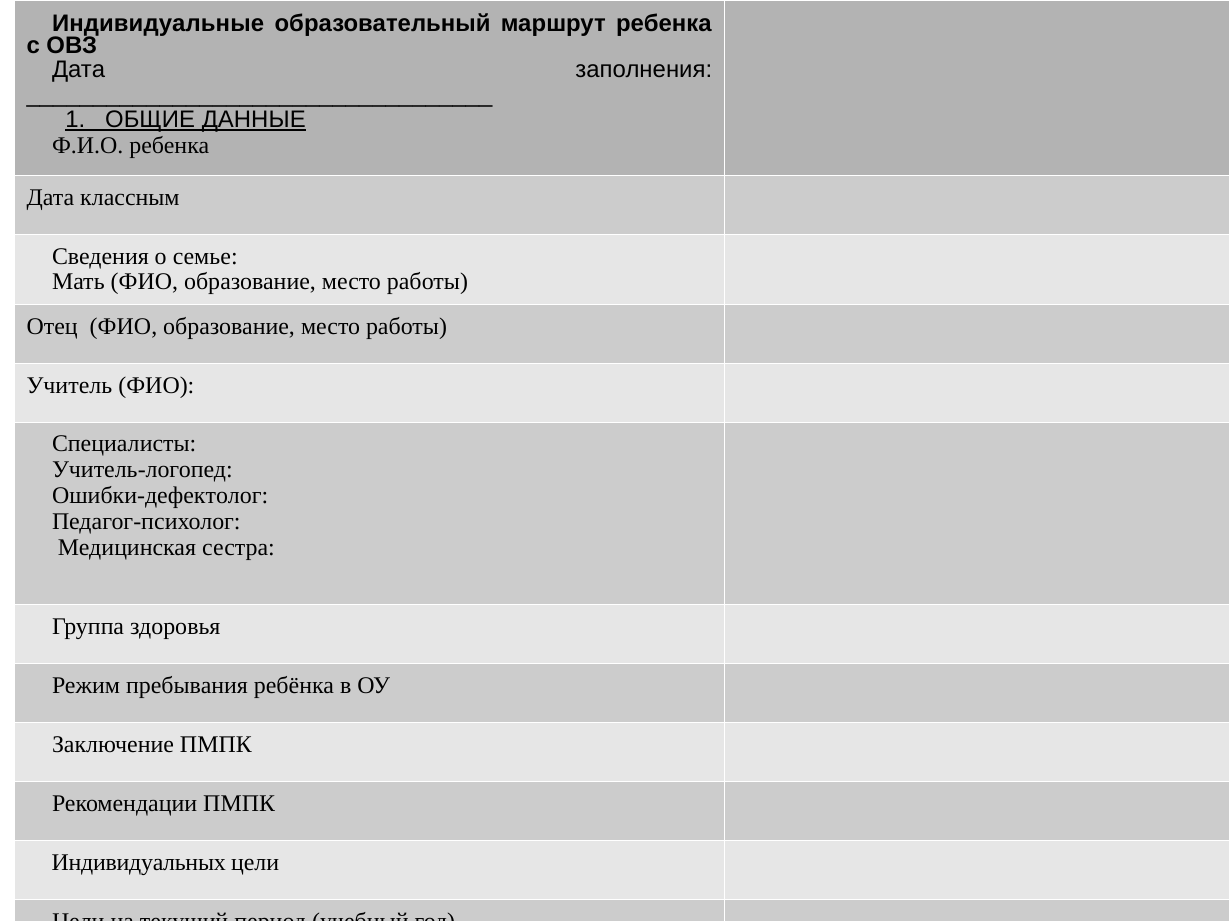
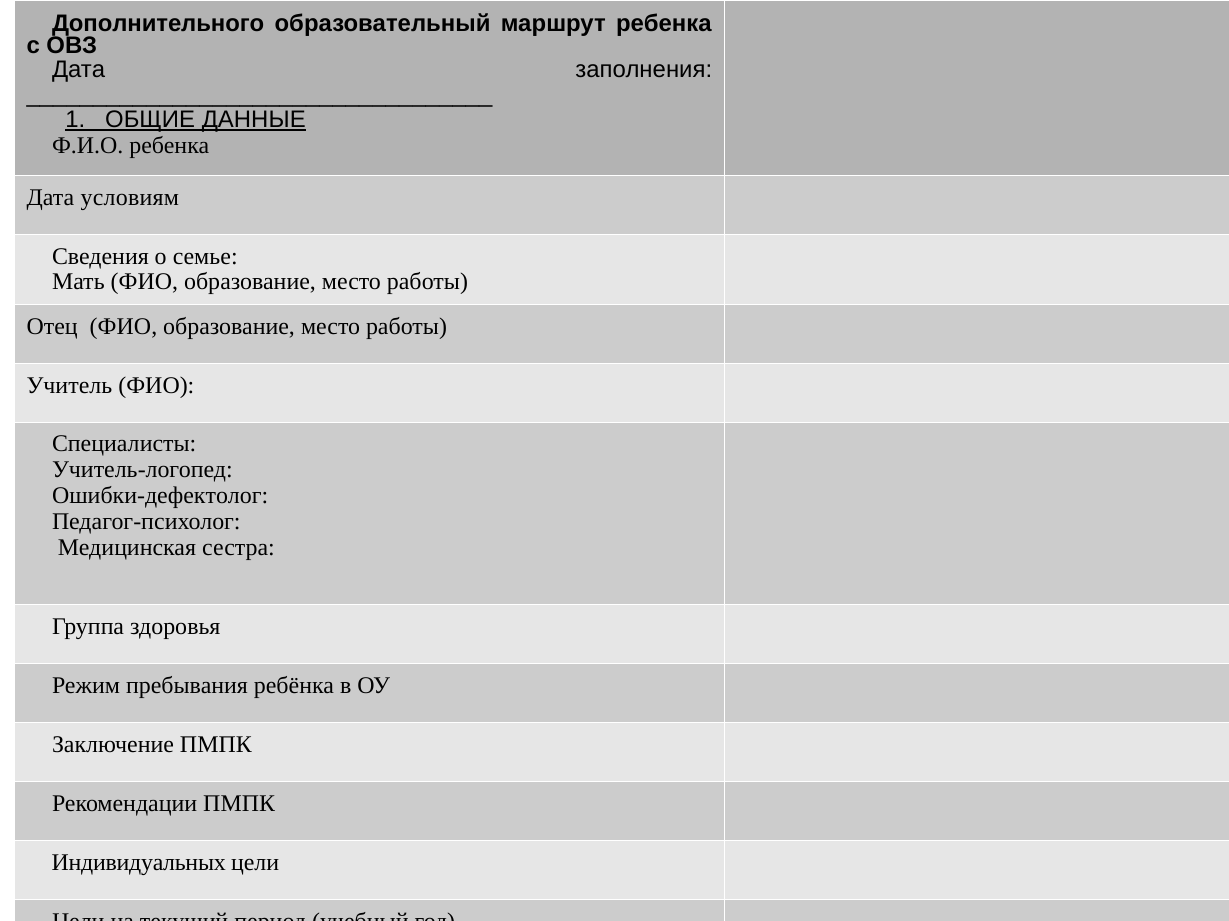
Индивидуальные: Индивидуальные -> Дополнительного
классным: классным -> условиям
